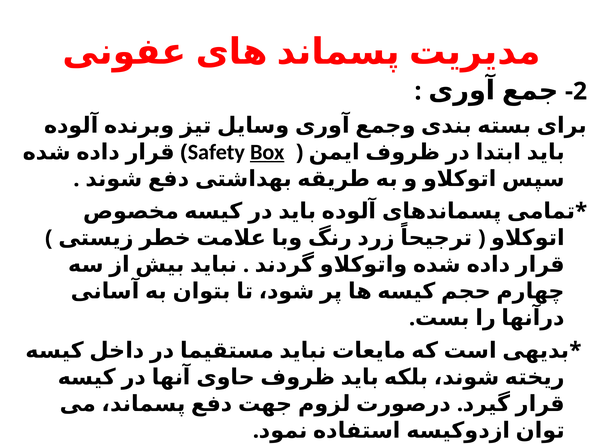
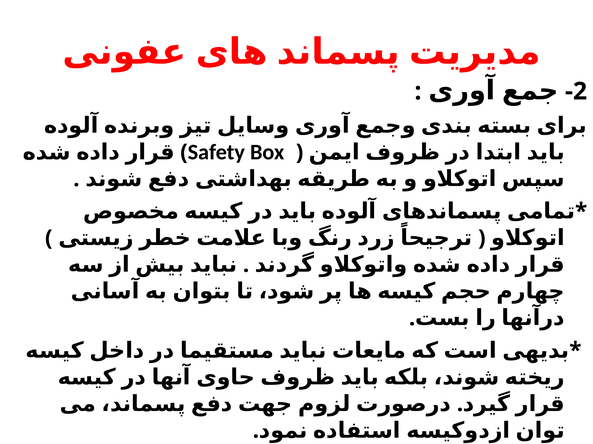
Box underline: present -> none
